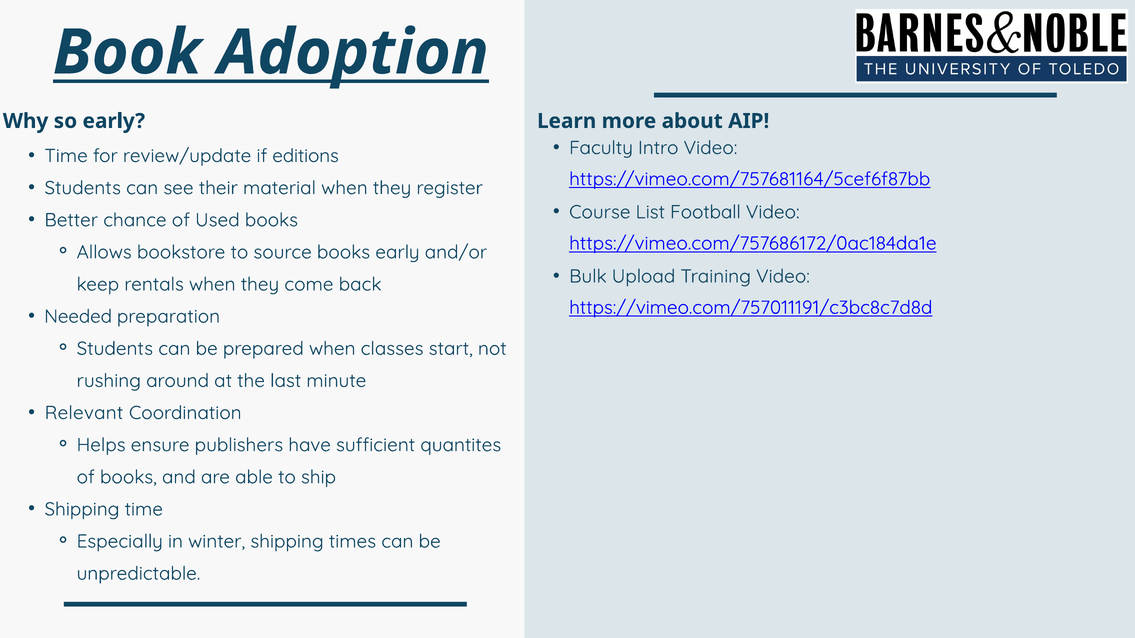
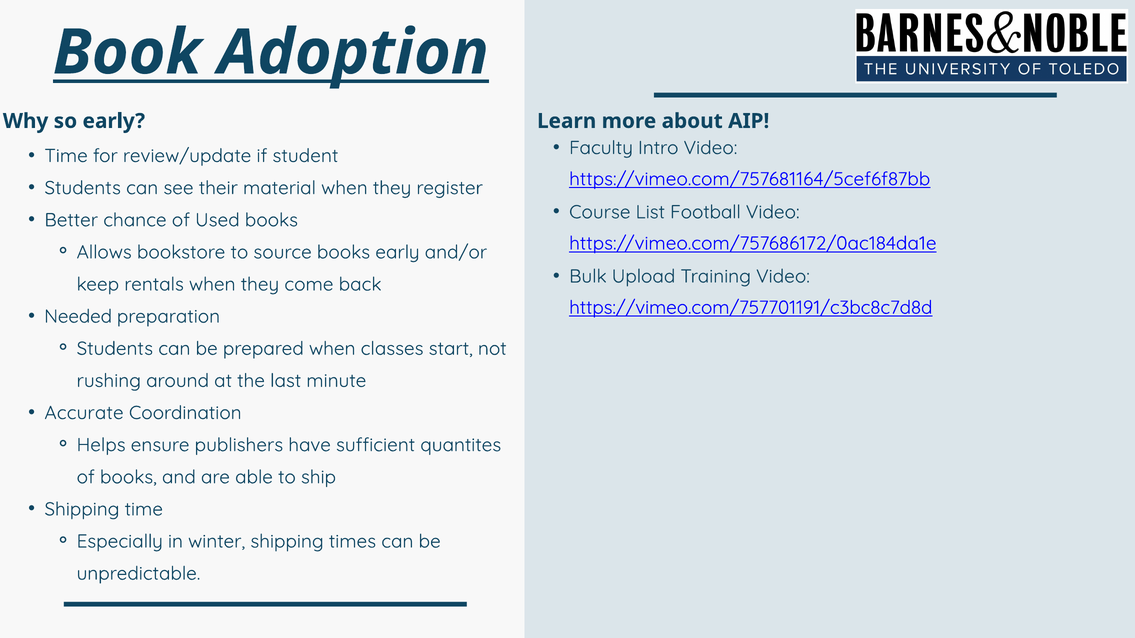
editions: editions -> student
https://vimeo.com/757011191/c3bc8c7d8d: https://vimeo.com/757011191/c3bc8c7d8d -> https://vimeo.com/757701191/c3bc8c7d8d
Relevant: Relevant -> Accurate
